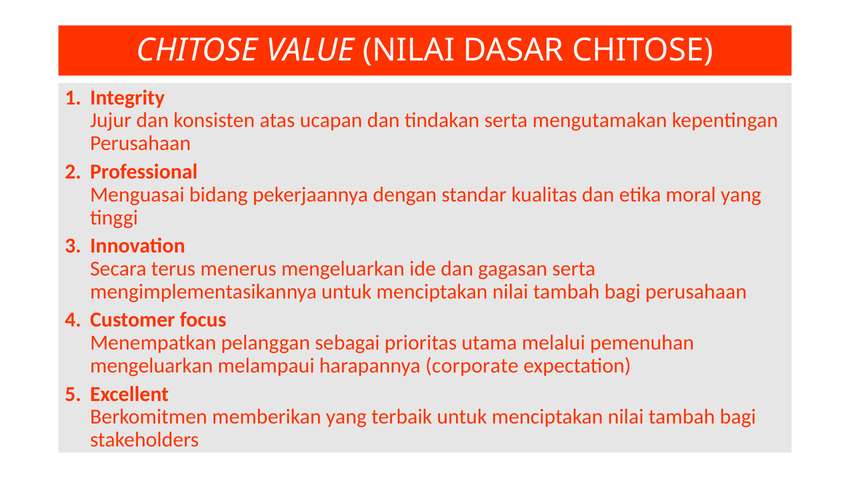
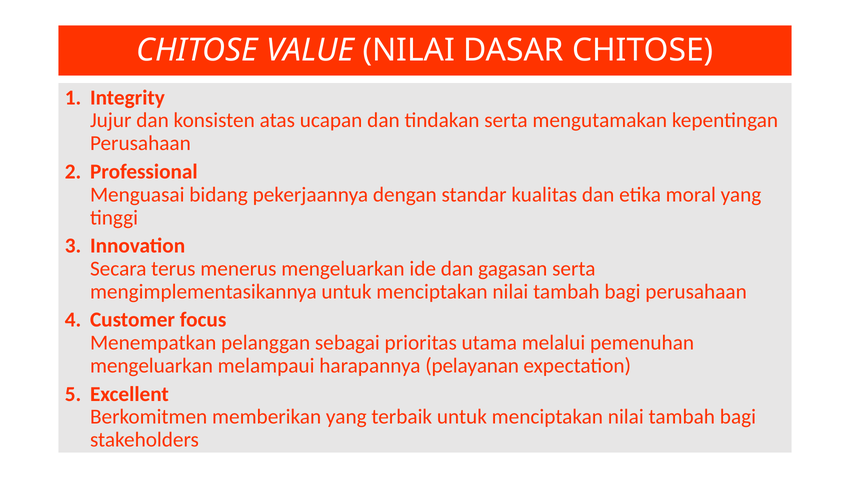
corporate: corporate -> pelayanan
